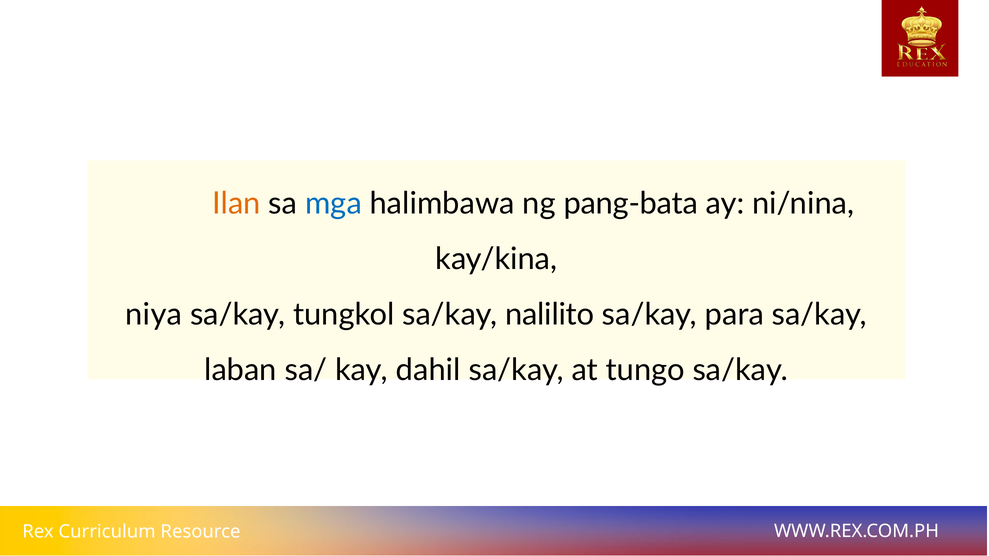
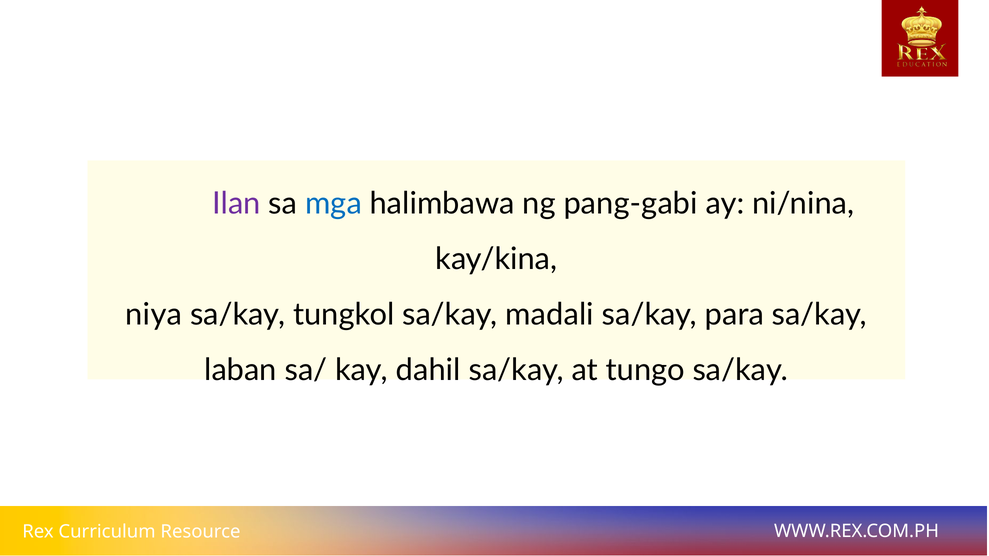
Ilan colour: orange -> purple
pang-bata: pang-bata -> pang-gabi
nalilito: nalilito -> madali
